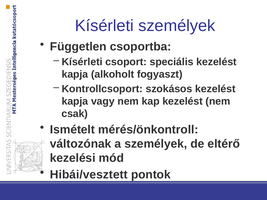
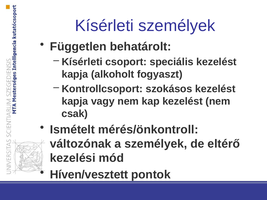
csoportba: csoportba -> behatárolt
Hibái/vesztett: Hibái/vesztett -> Híven/vesztett
